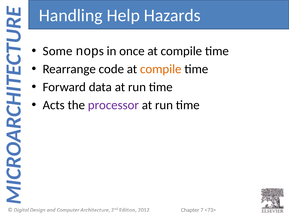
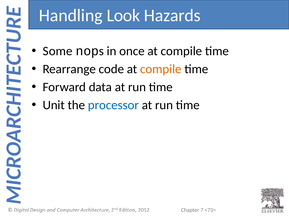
Help: Help -> Look
Acts: Acts -> Unit
processor colour: purple -> blue
